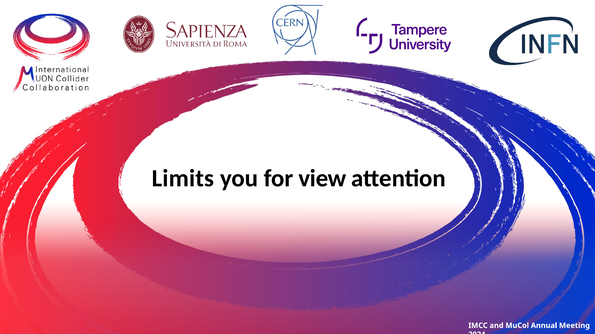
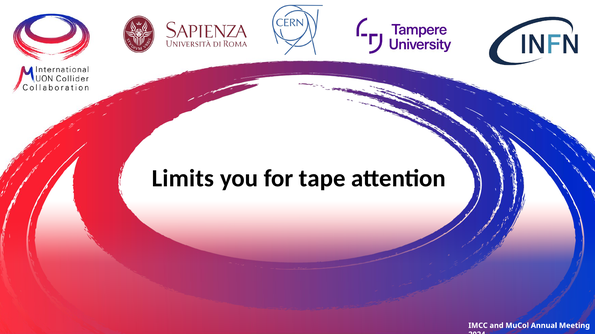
view: view -> tape
